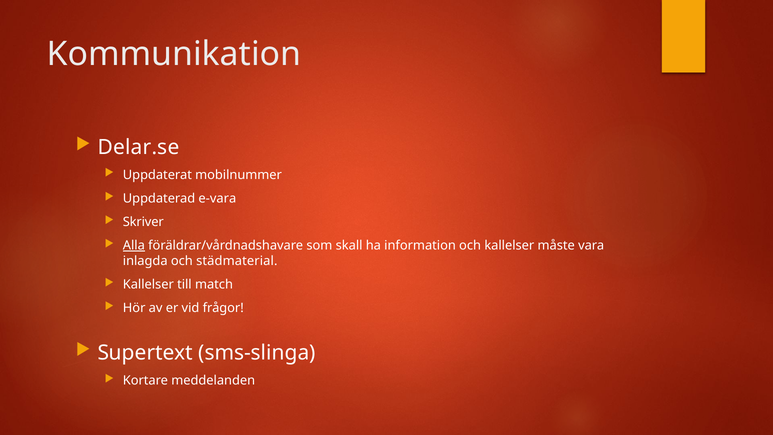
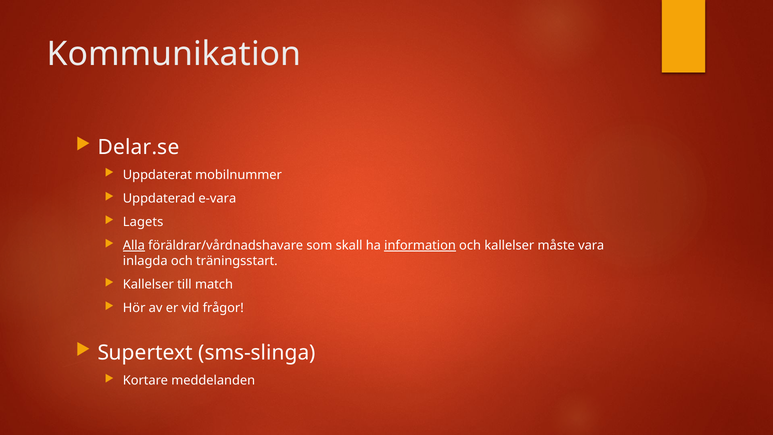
Skriver: Skriver -> Lagets
information underline: none -> present
städmaterial: städmaterial -> träningsstart
